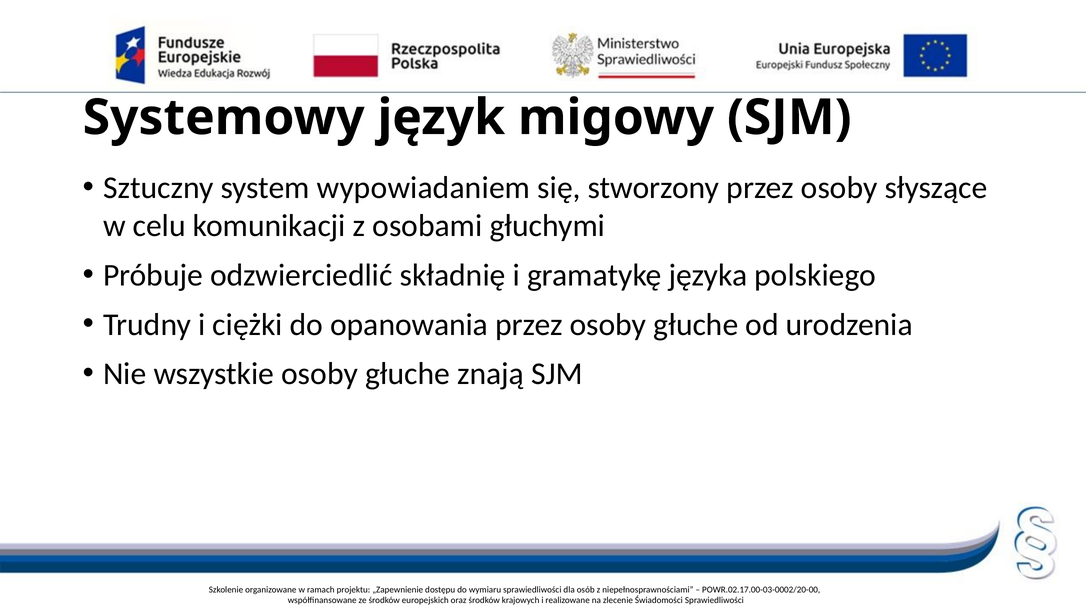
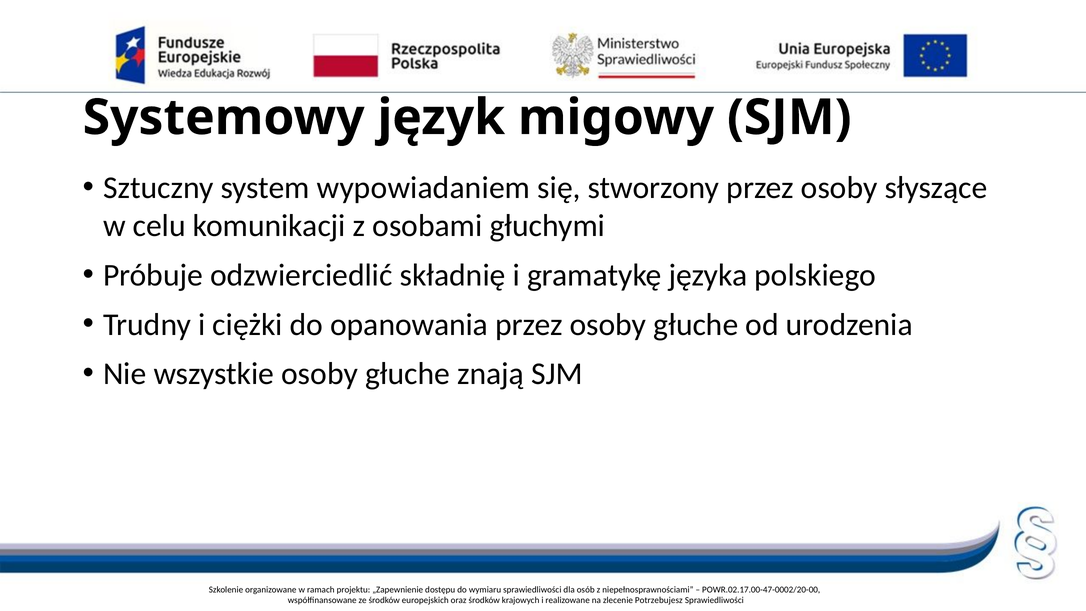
POWR.02.17.00-03-0002/20-00: POWR.02.17.00-03-0002/20-00 -> POWR.02.17.00-47-0002/20-00
Świadomości: Świadomości -> Potrzebujesz
